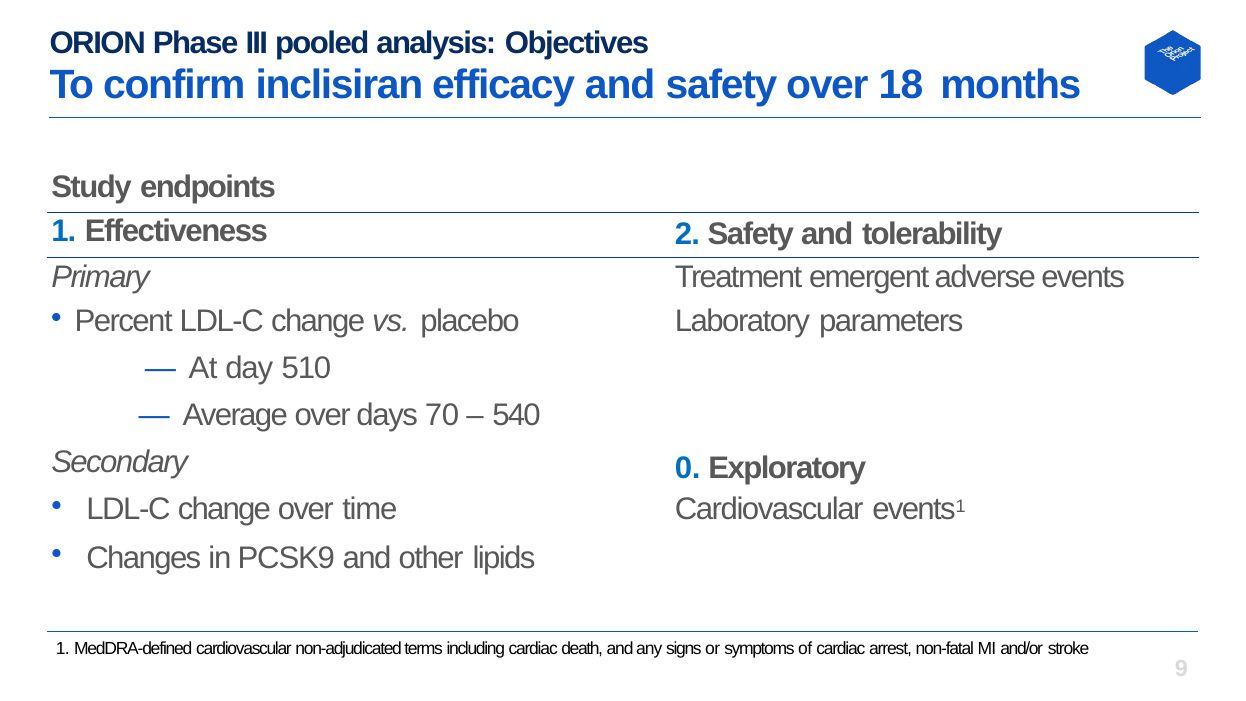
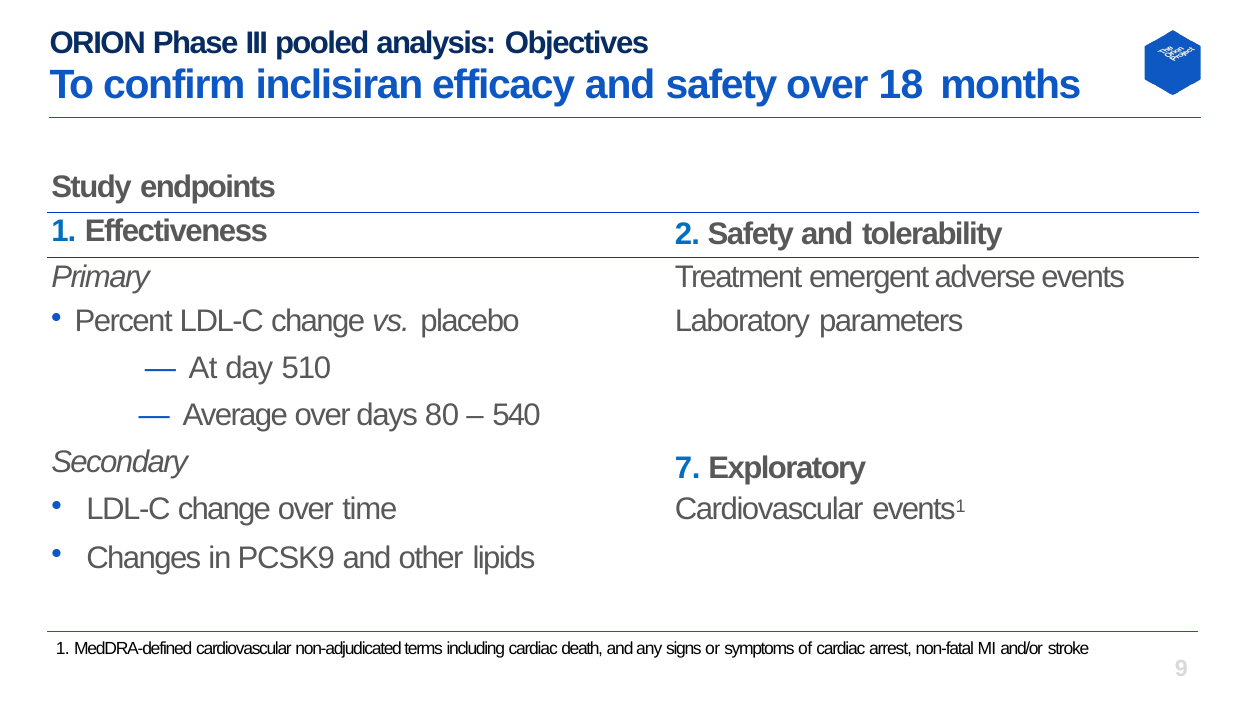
70: 70 -> 80
0: 0 -> 7
